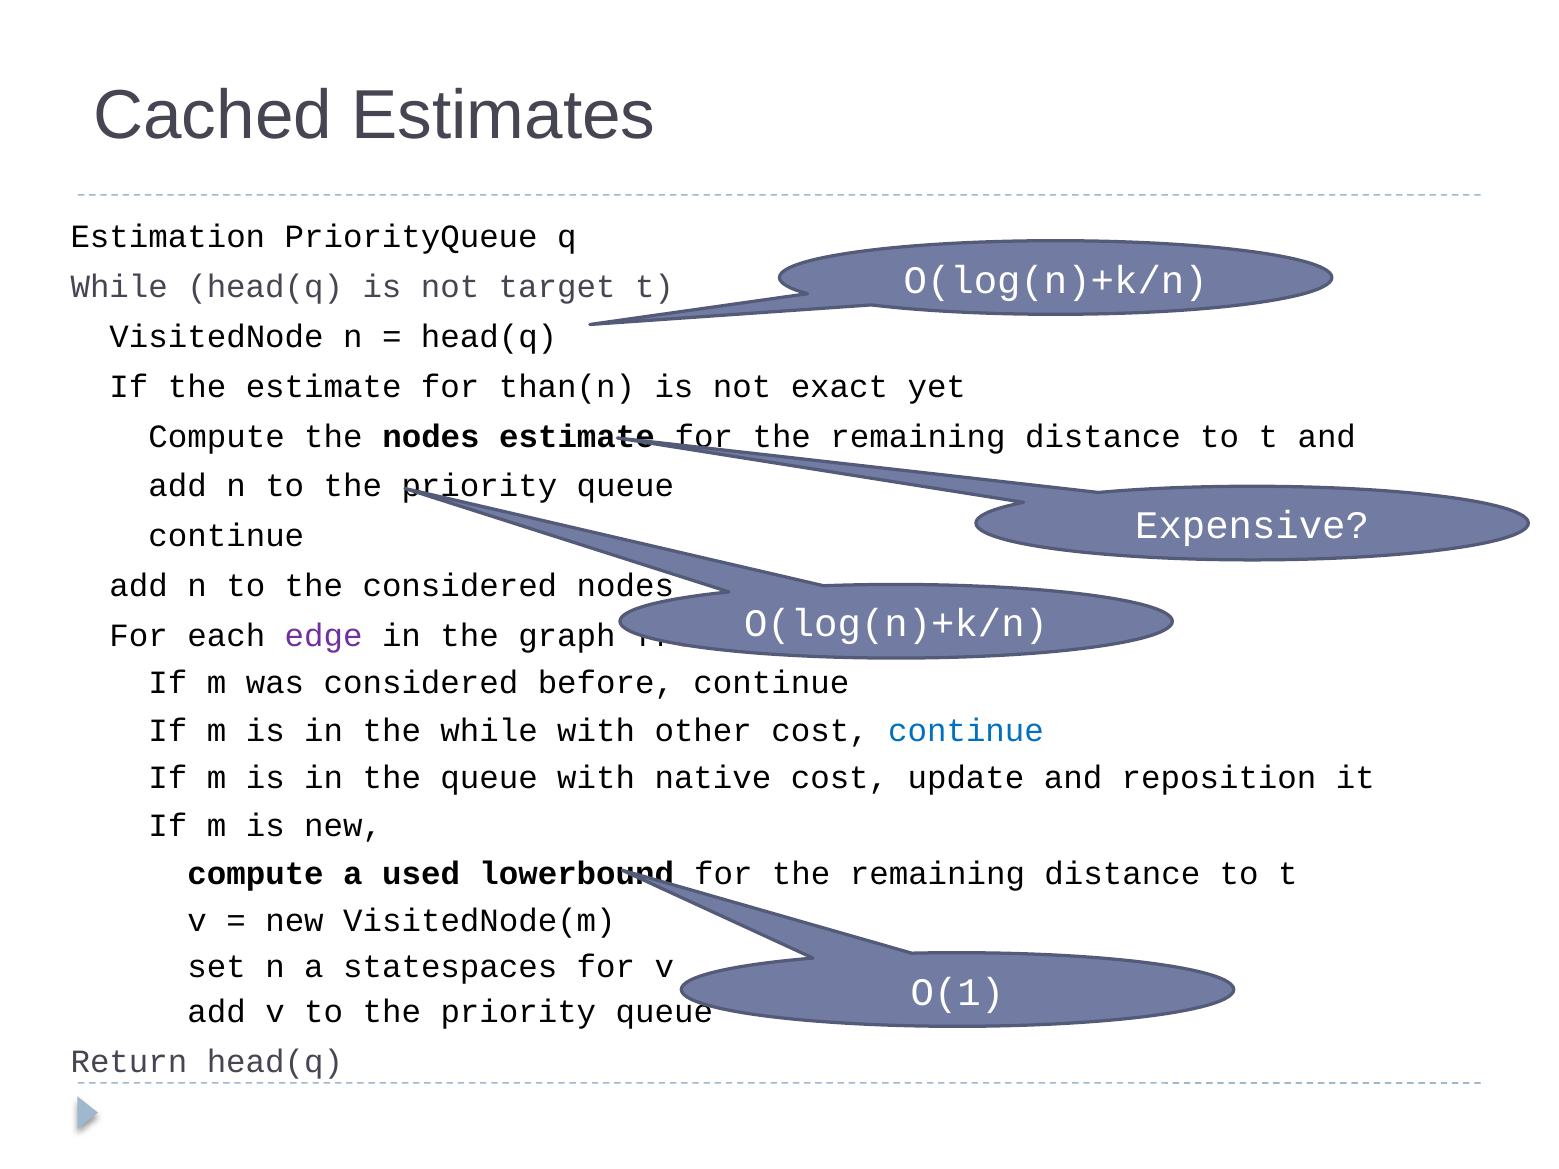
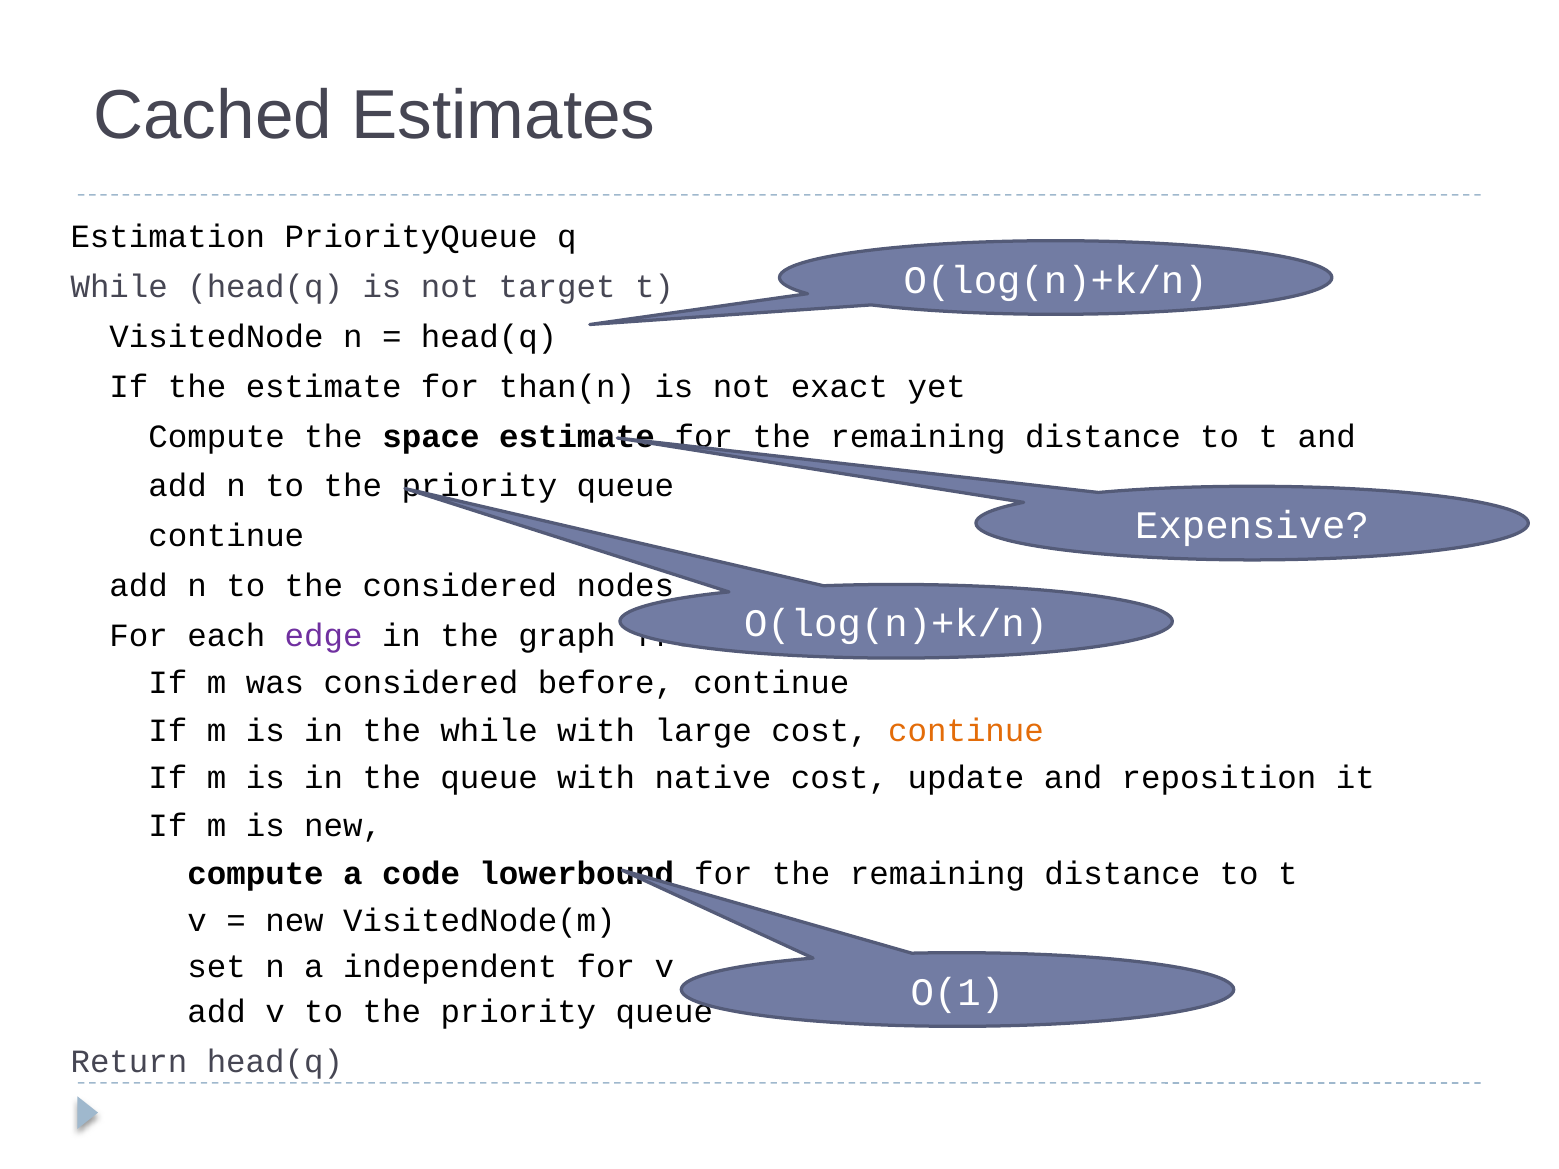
the nodes: nodes -> space
other: other -> large
continue at (966, 731) colour: blue -> orange
used: used -> code
statespaces: statespaces -> independent
